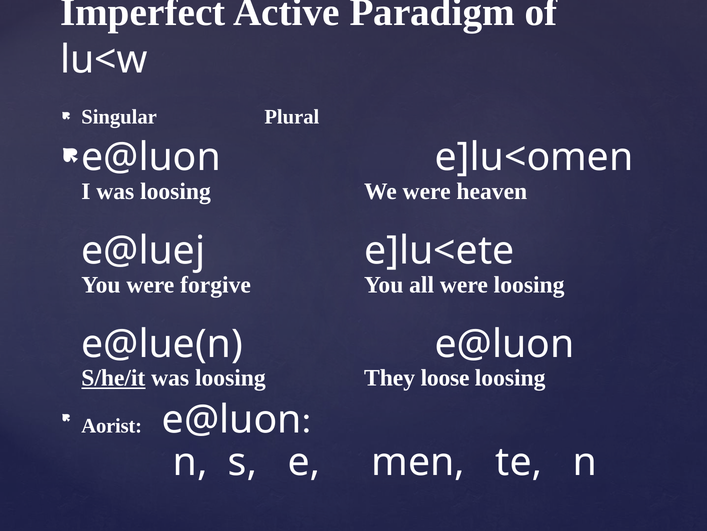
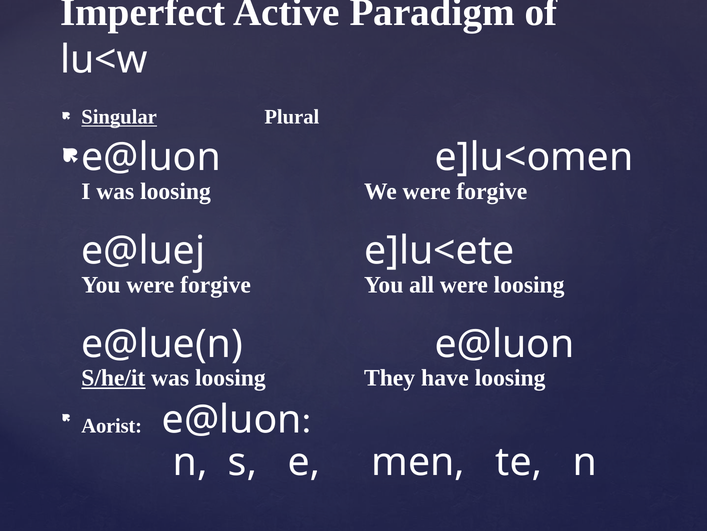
Singular underline: none -> present
We were heaven: heaven -> forgive
loose: loose -> have
